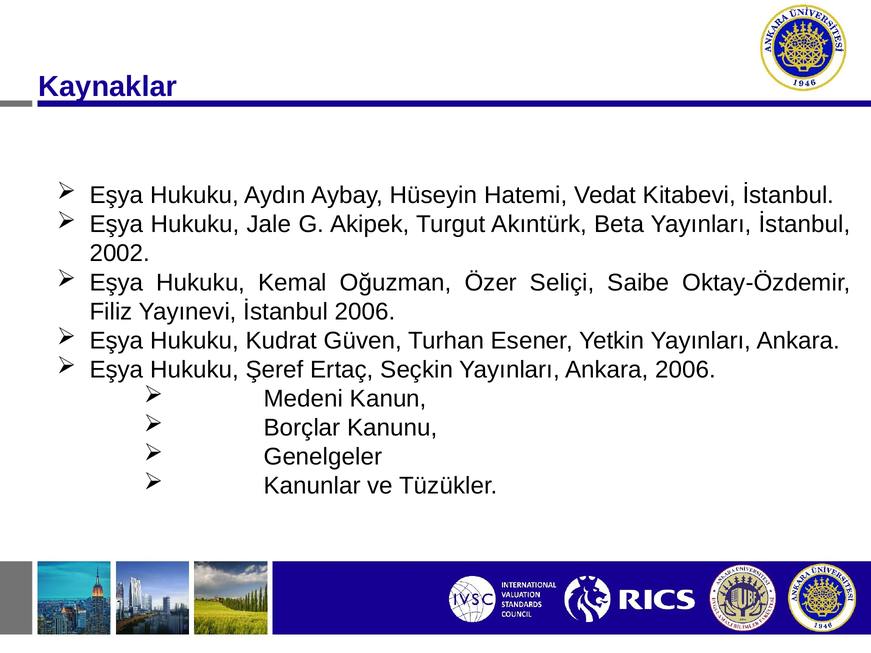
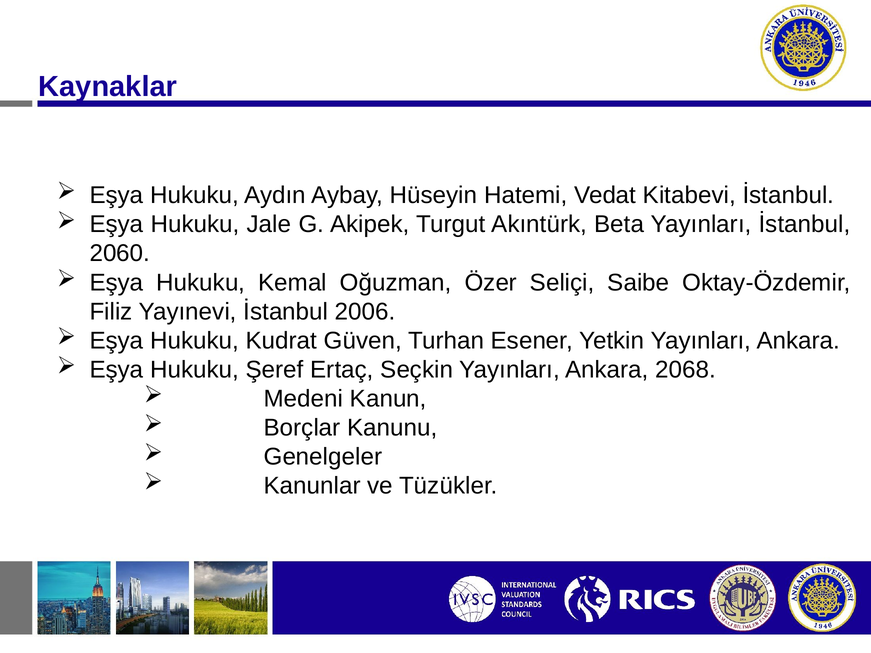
2002: 2002 -> 2060
Ankara 2006: 2006 -> 2068
